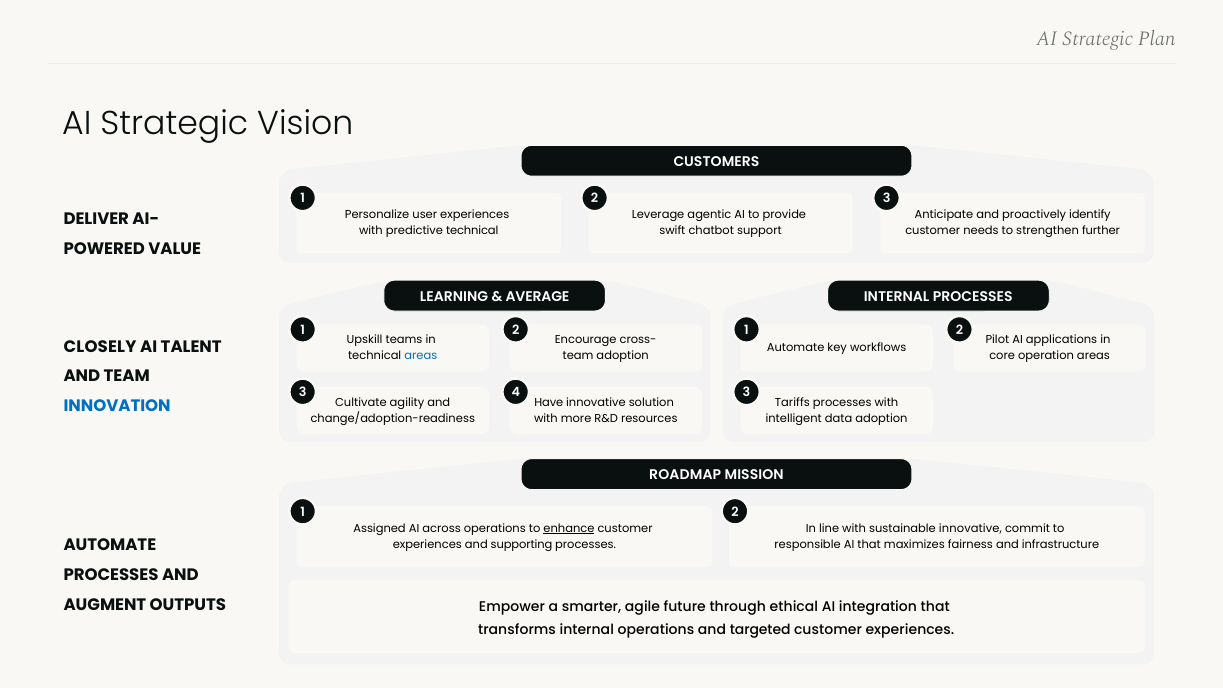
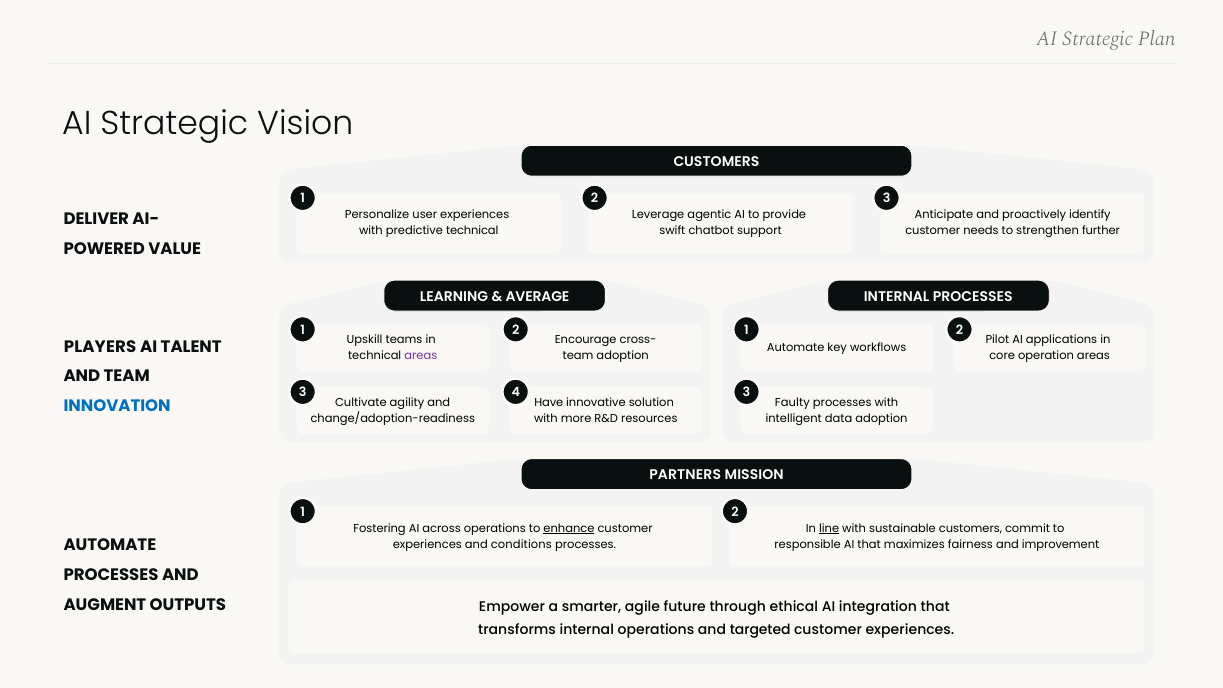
CLOSELY: CLOSELY -> PLAYERS
areas at (421, 356) colour: blue -> purple
Tariffs: Tariffs -> Faulty
ROADMAP: ROADMAP -> PARTNERS
Assigned: Assigned -> Fostering
line underline: none -> present
sustainable innovative: innovative -> customers
supporting: supporting -> conditions
infrastructure: infrastructure -> improvement
